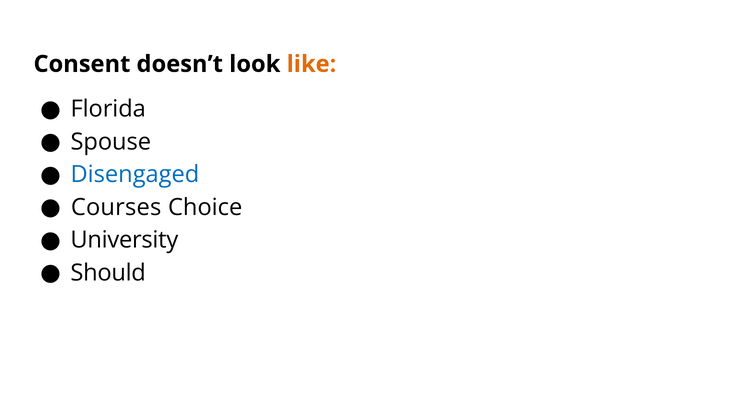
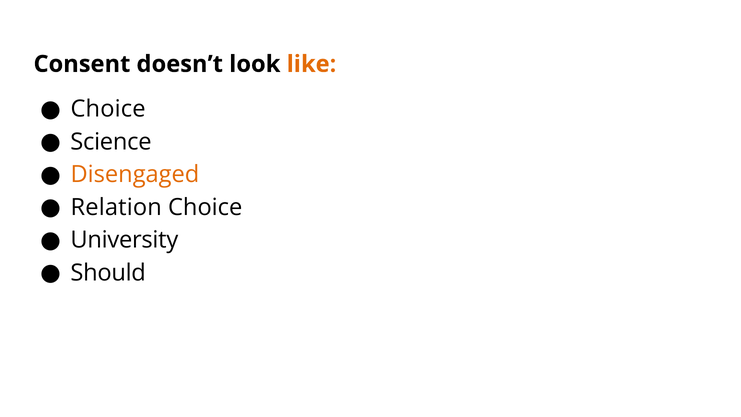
Florida at (108, 109): Florida -> Choice
Spouse: Spouse -> Science
Disengaged colour: blue -> orange
Courses: Courses -> Relation
